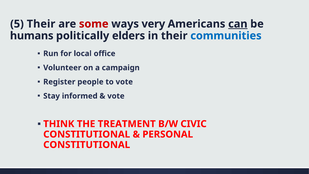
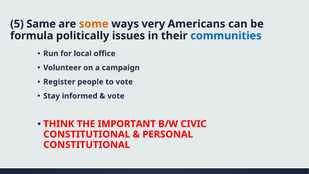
5 Their: Their -> Same
some colour: red -> orange
can underline: present -> none
humans: humans -> formula
elders: elders -> issues
TREATMENT: TREATMENT -> IMPORTANT
